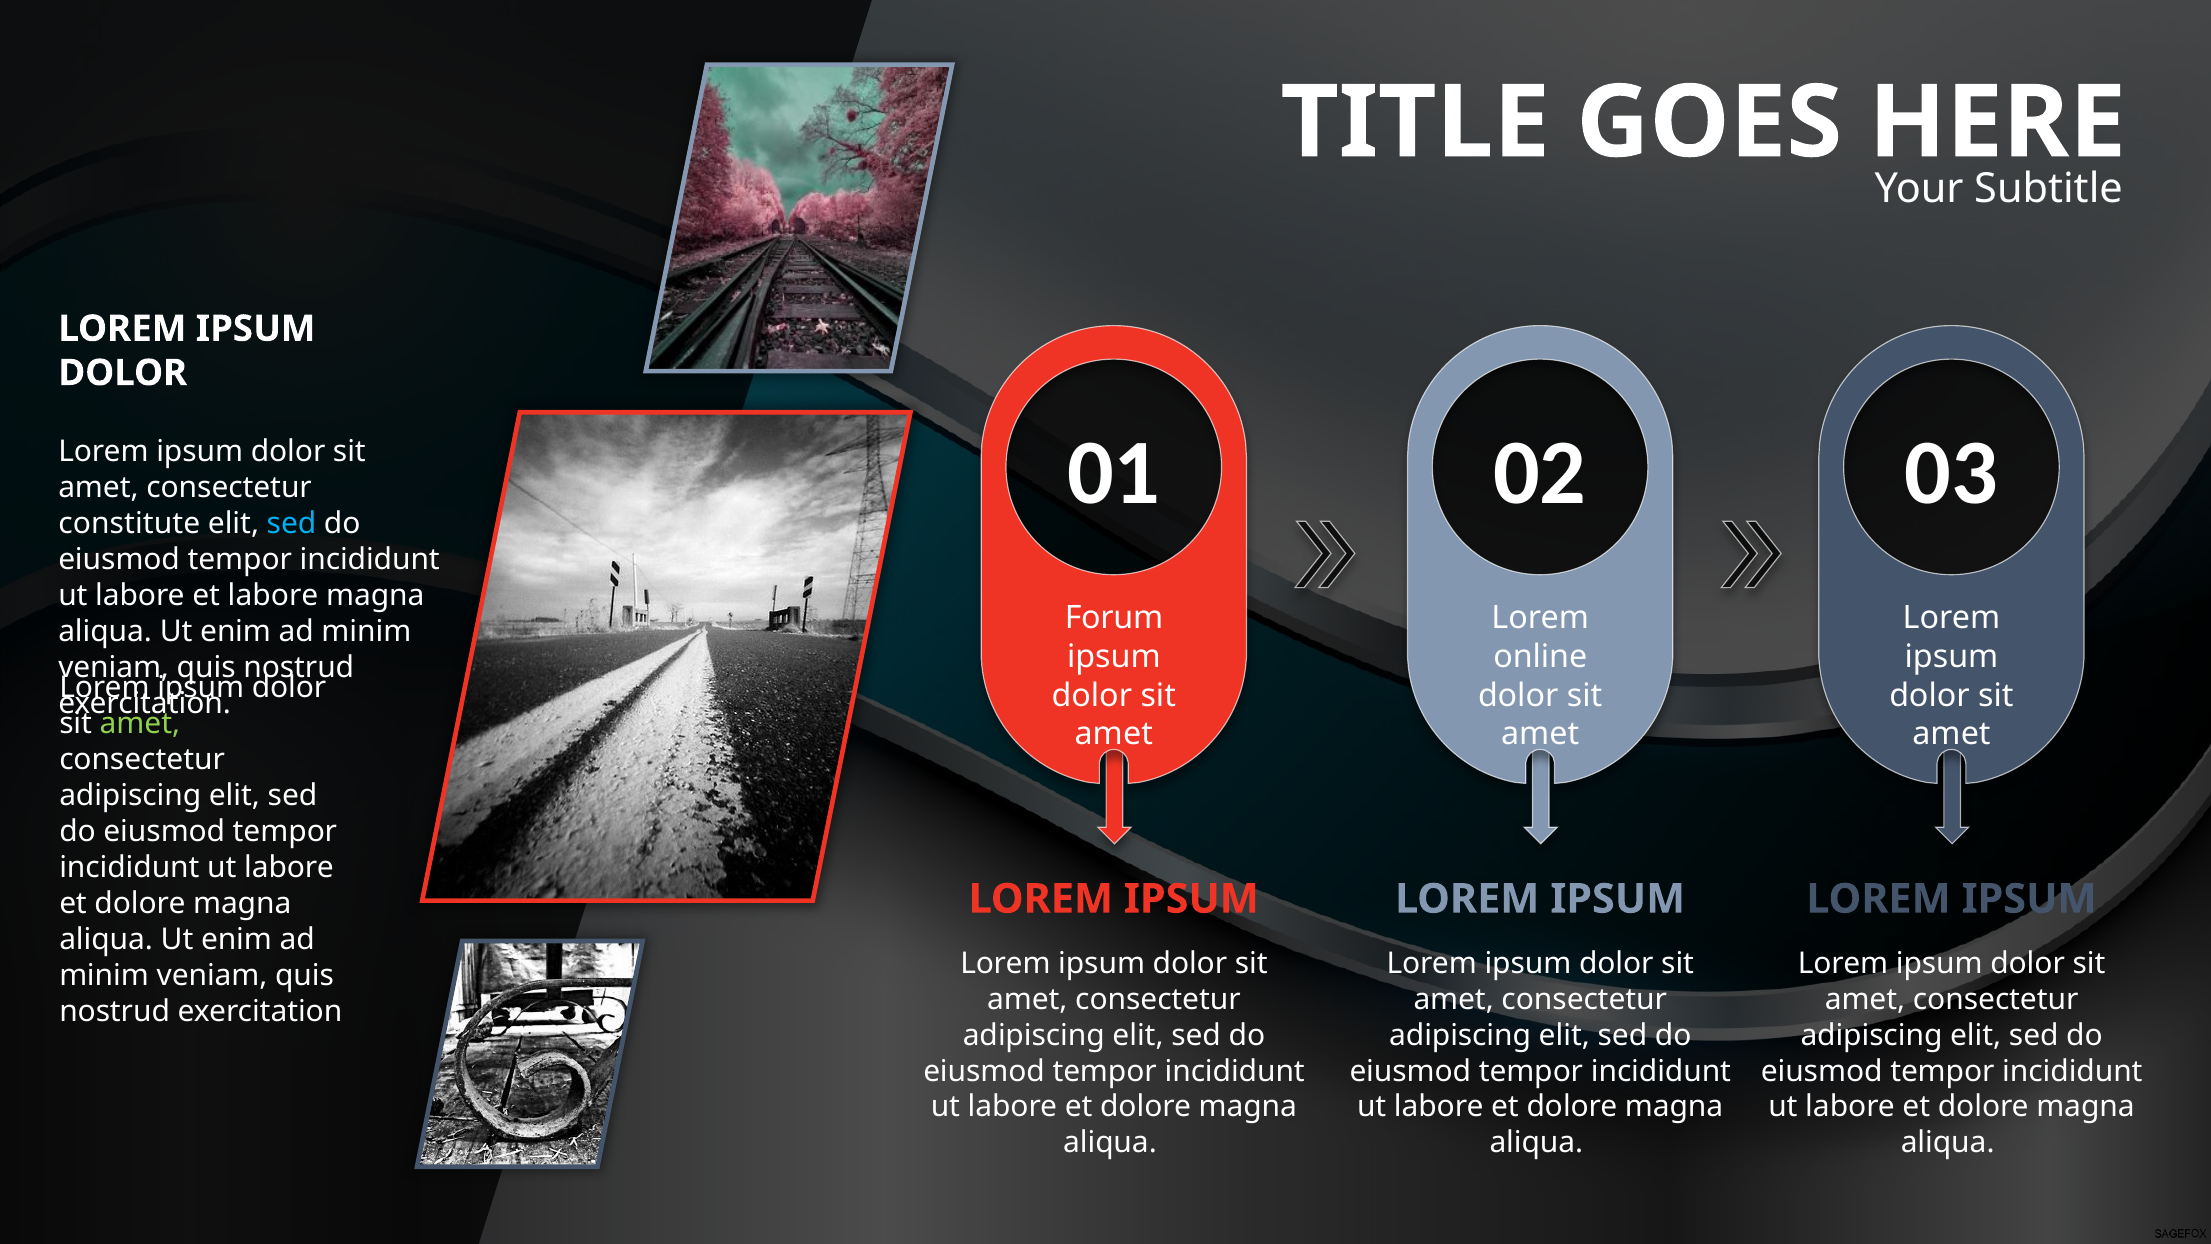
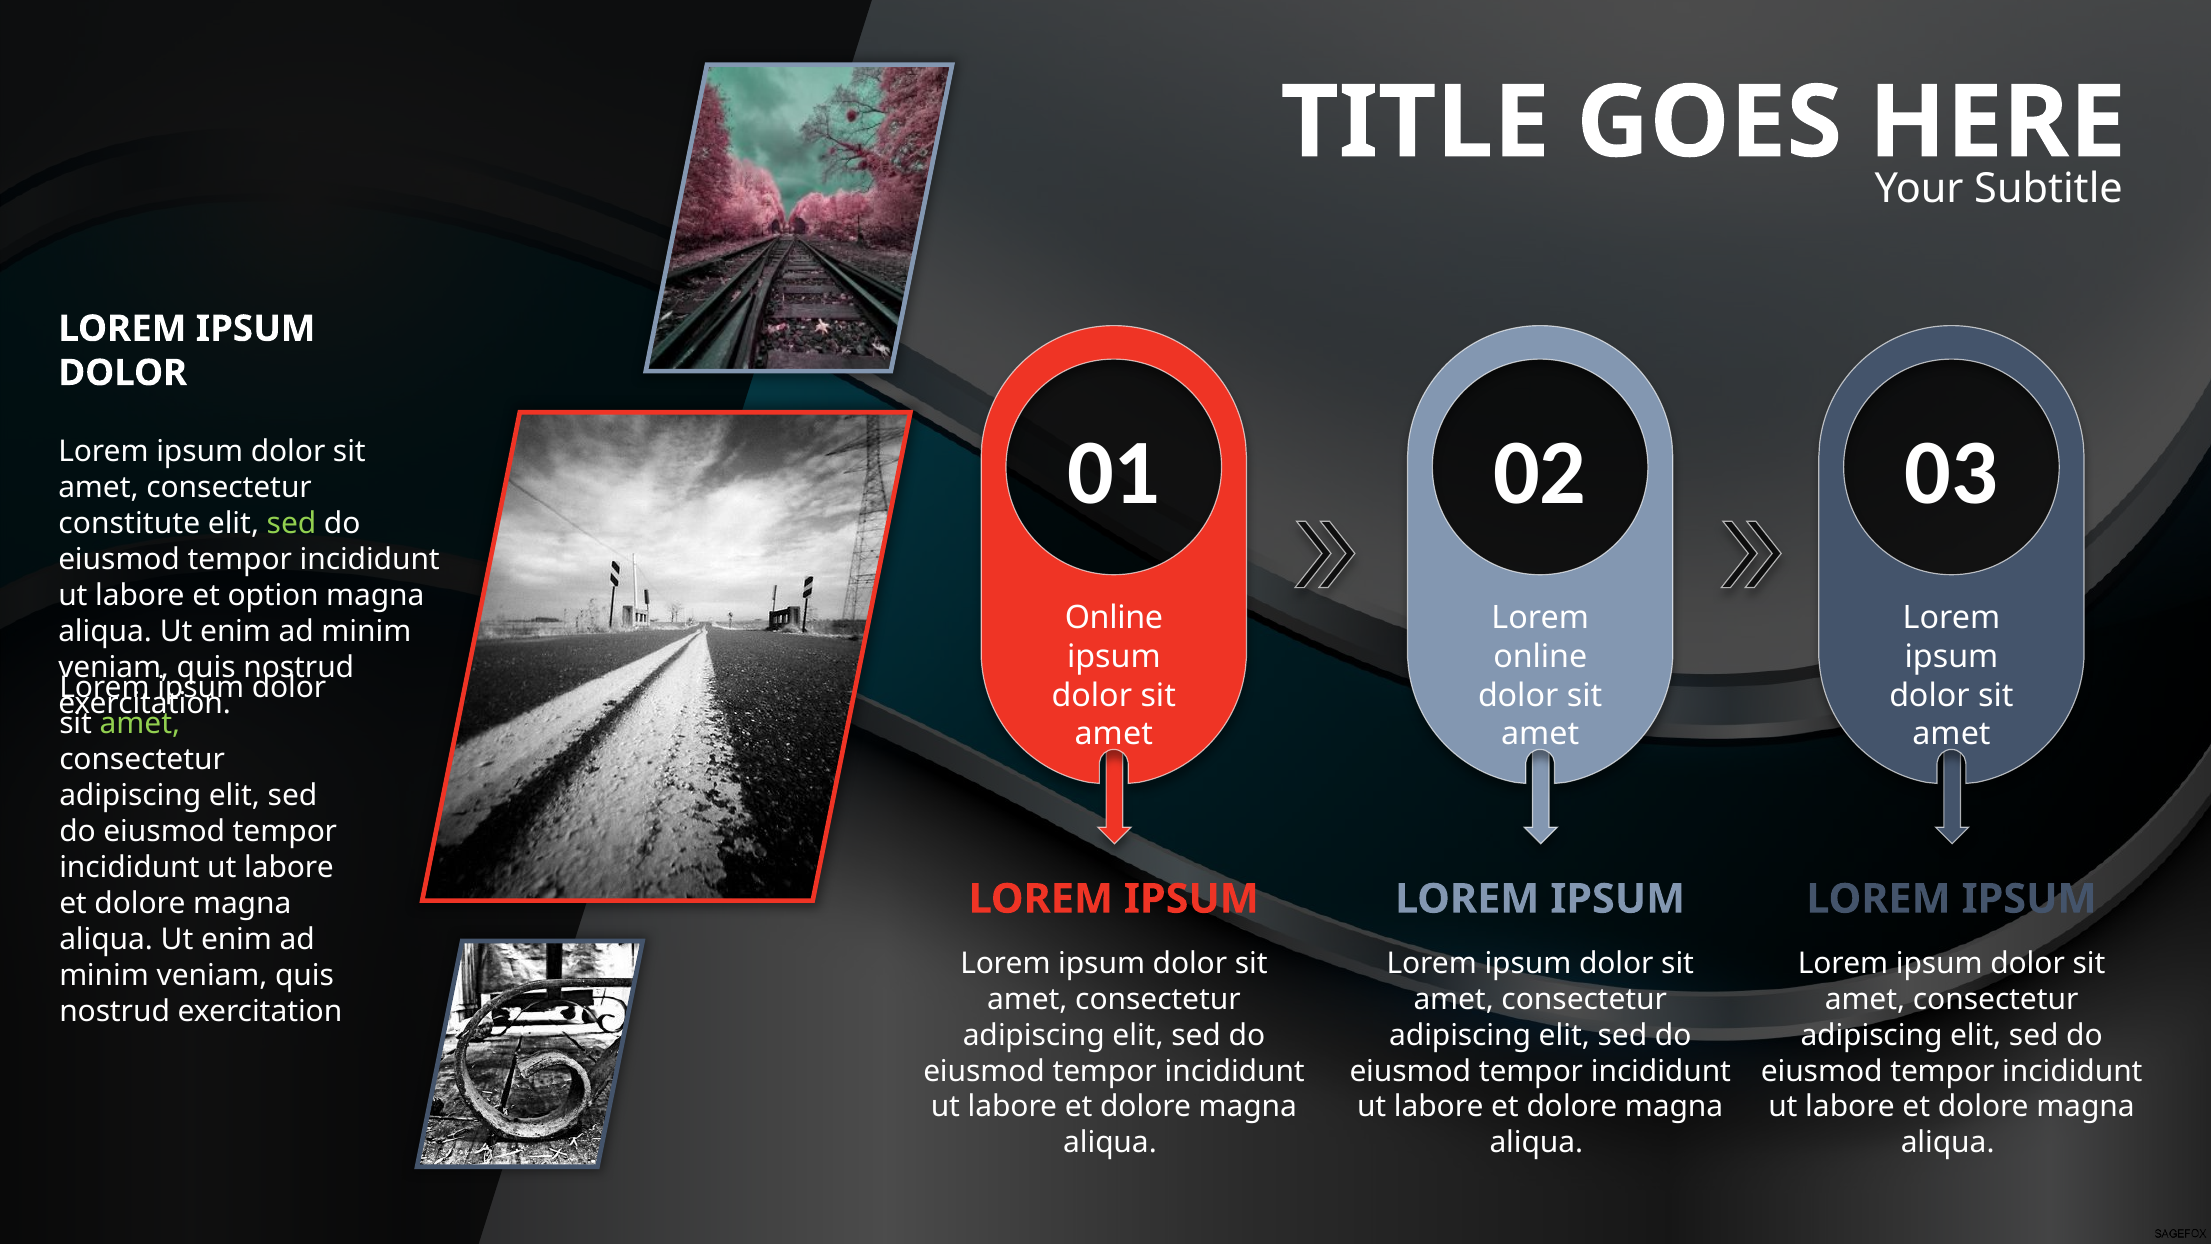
sed at (292, 523) colour: light blue -> light green
et labore: labore -> option
Forum at (1114, 618): Forum -> Online
